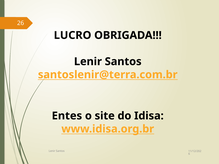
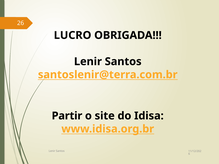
Entes: Entes -> Partir
